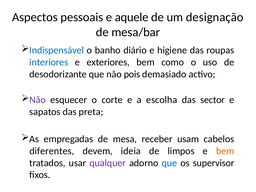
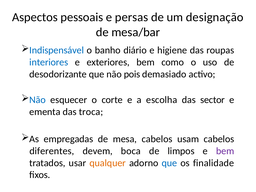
aquele: aquele -> persas
Não at (38, 100) colour: purple -> blue
sapatos: sapatos -> ementa
preta: preta -> troca
mesa receber: receber -> cabelos
ideia: ideia -> boca
bem at (225, 151) colour: orange -> purple
qualquer colour: purple -> orange
supervisor: supervisor -> finalidade
